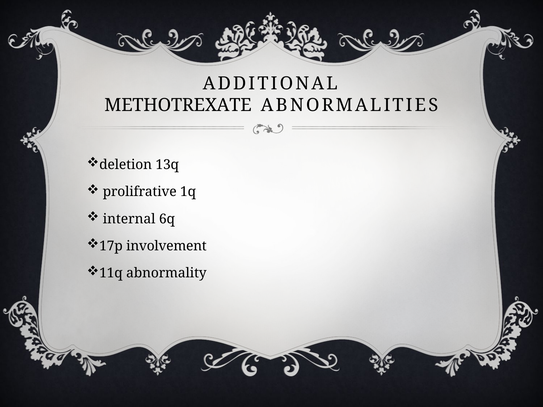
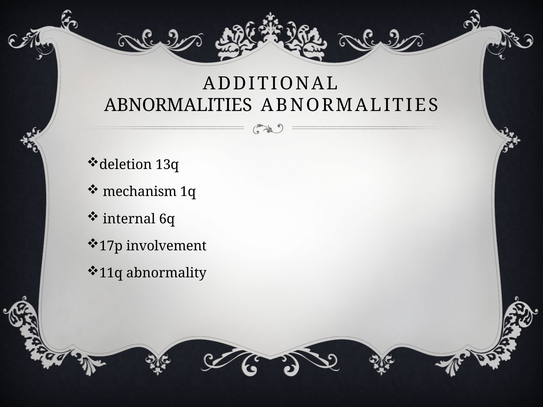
METHOTREXATE at (178, 105): METHOTREXATE -> ABNORMALITIES
prolifrative: prolifrative -> mechanism
